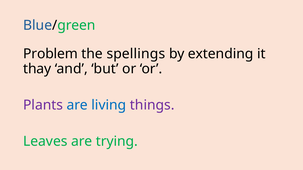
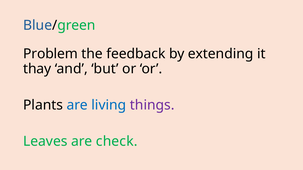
spellings: spellings -> feedback
Plants colour: purple -> black
trying: trying -> check
